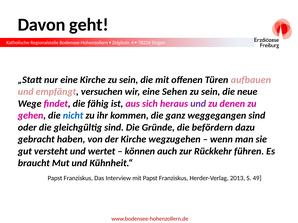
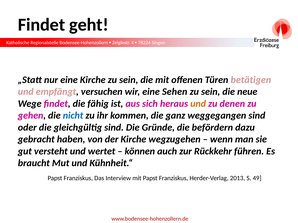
Davon at (42, 25): Davon -> Findet
aufbauen: aufbauen -> betätigen
und at (198, 104) colour: purple -> orange
